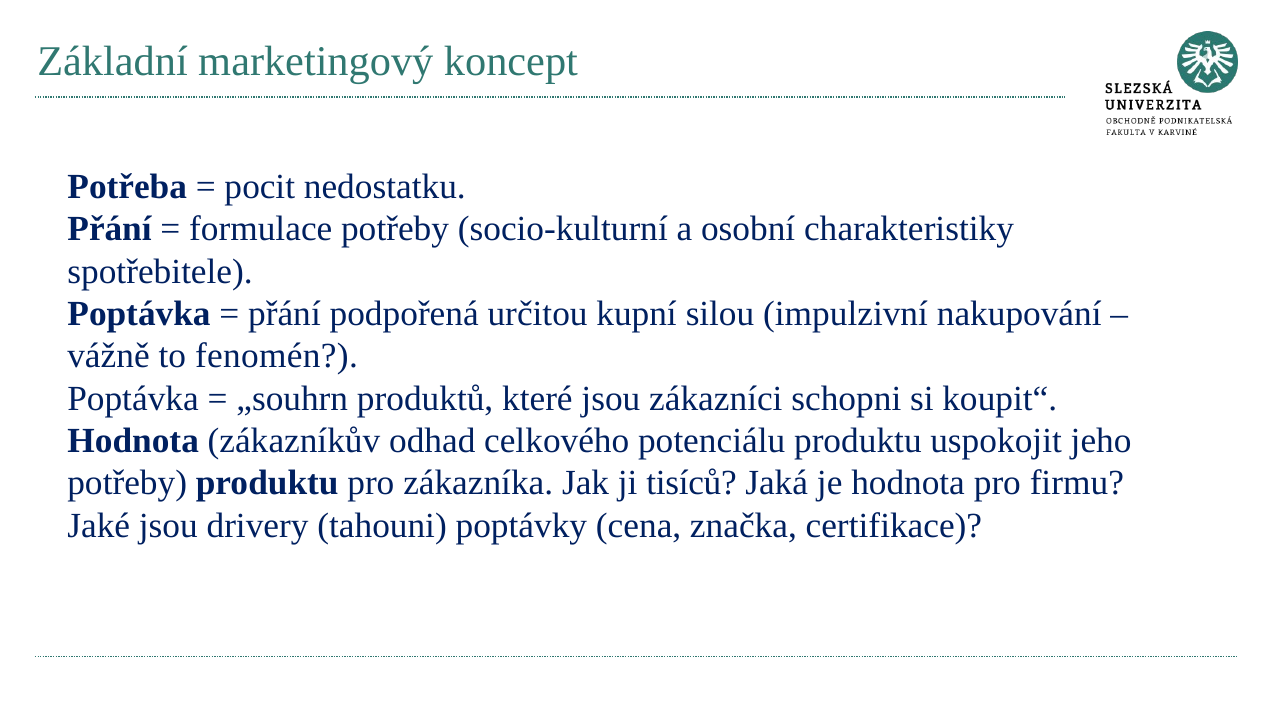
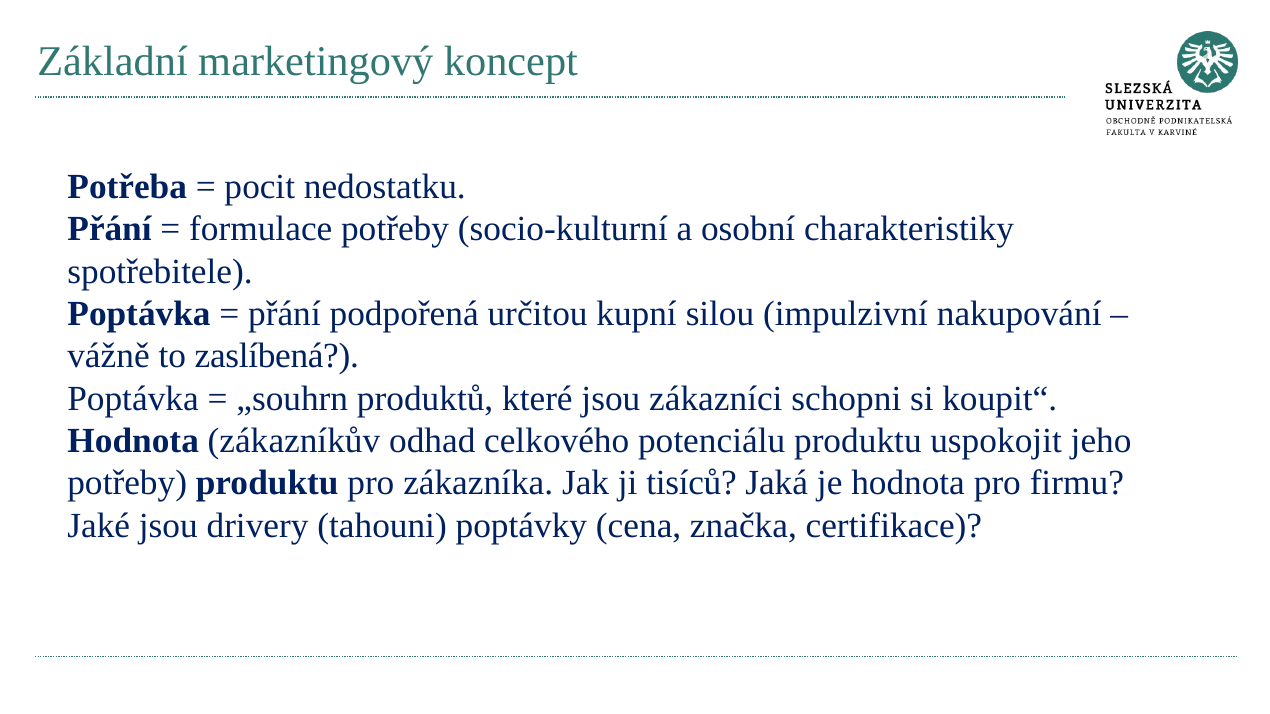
fenomén: fenomén -> zaslíbená
